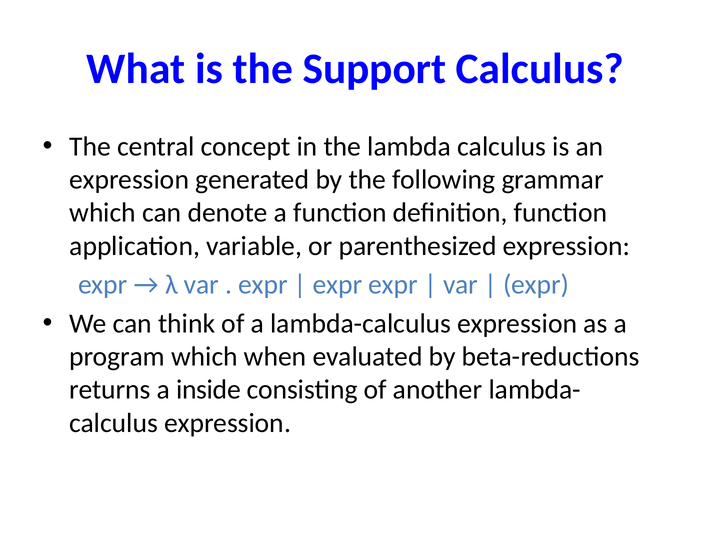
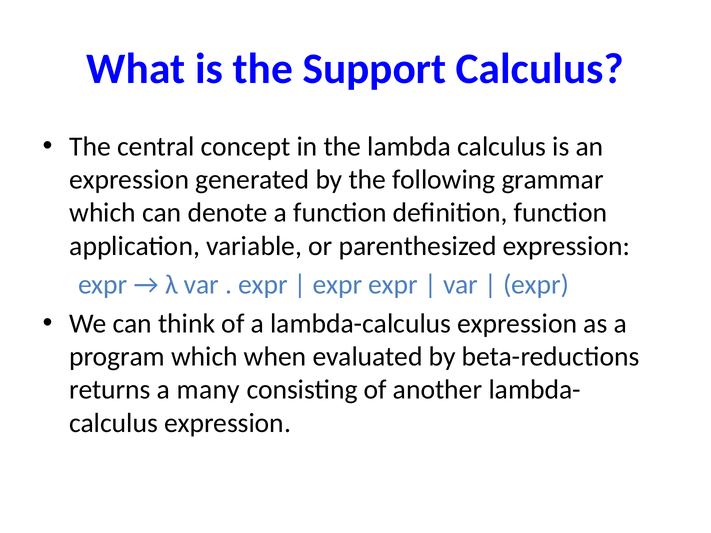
inside: inside -> many
